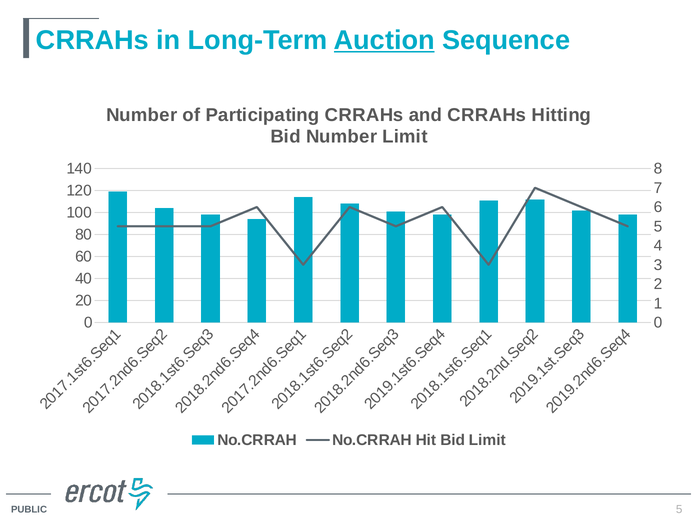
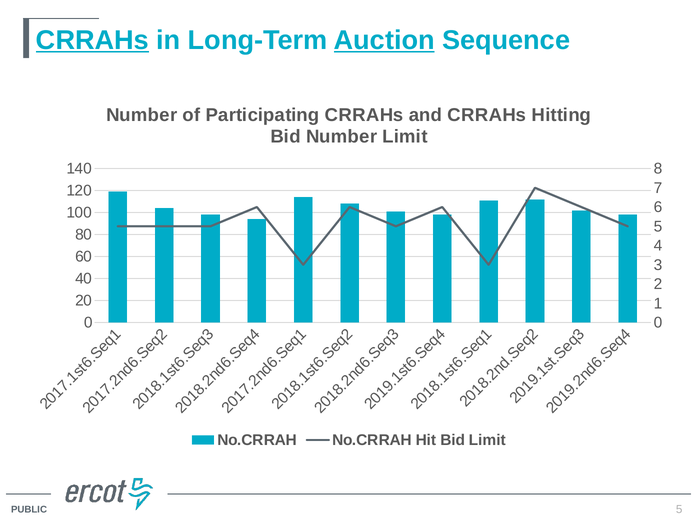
CRRAHs at (92, 40) underline: none -> present
